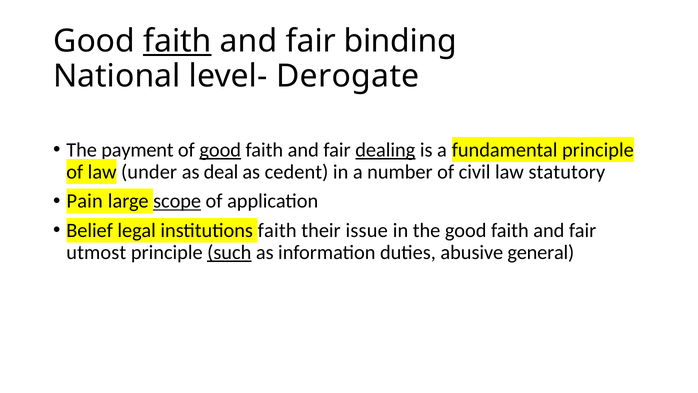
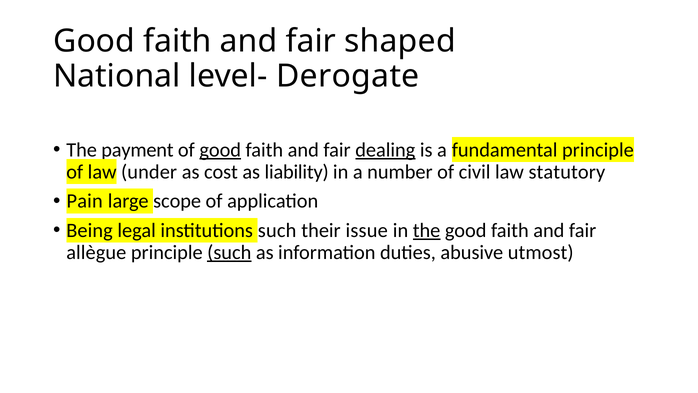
faith at (177, 41) underline: present -> none
binding: binding -> shaped
deal: deal -> cost
cedent: cedent -> liability
scope underline: present -> none
Belief: Belief -> Being
institutions faith: faith -> such
the at (427, 230) underline: none -> present
utmost: utmost -> allègue
general: general -> utmost
